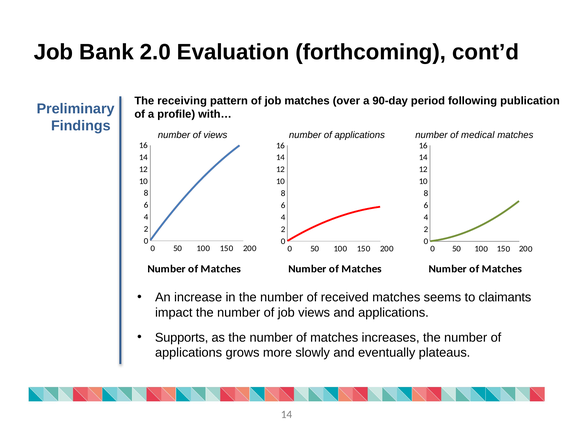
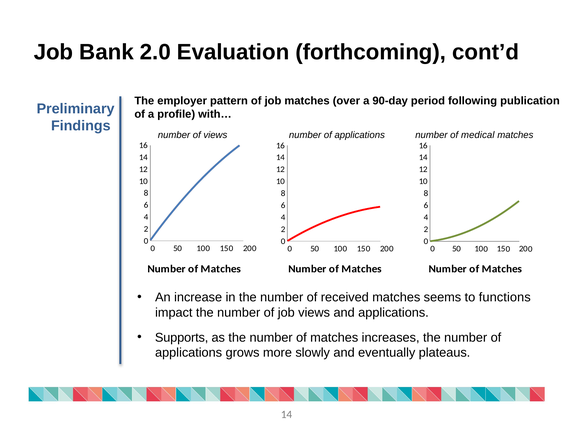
receiving: receiving -> employer
claimants: claimants -> functions
